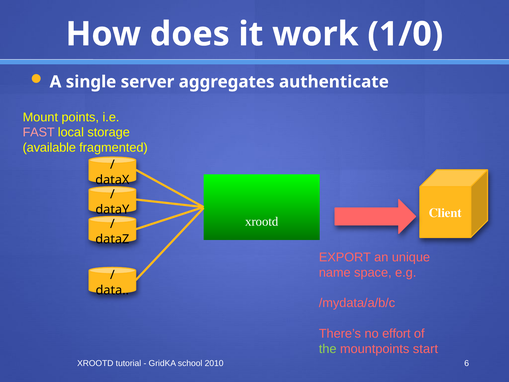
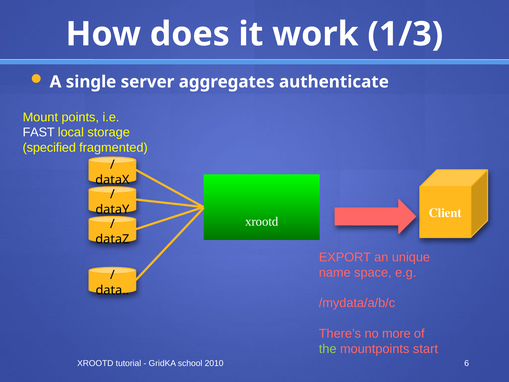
1/0: 1/0 -> 1/3
FAST colour: pink -> white
available: available -> specified
effort: effort -> more
